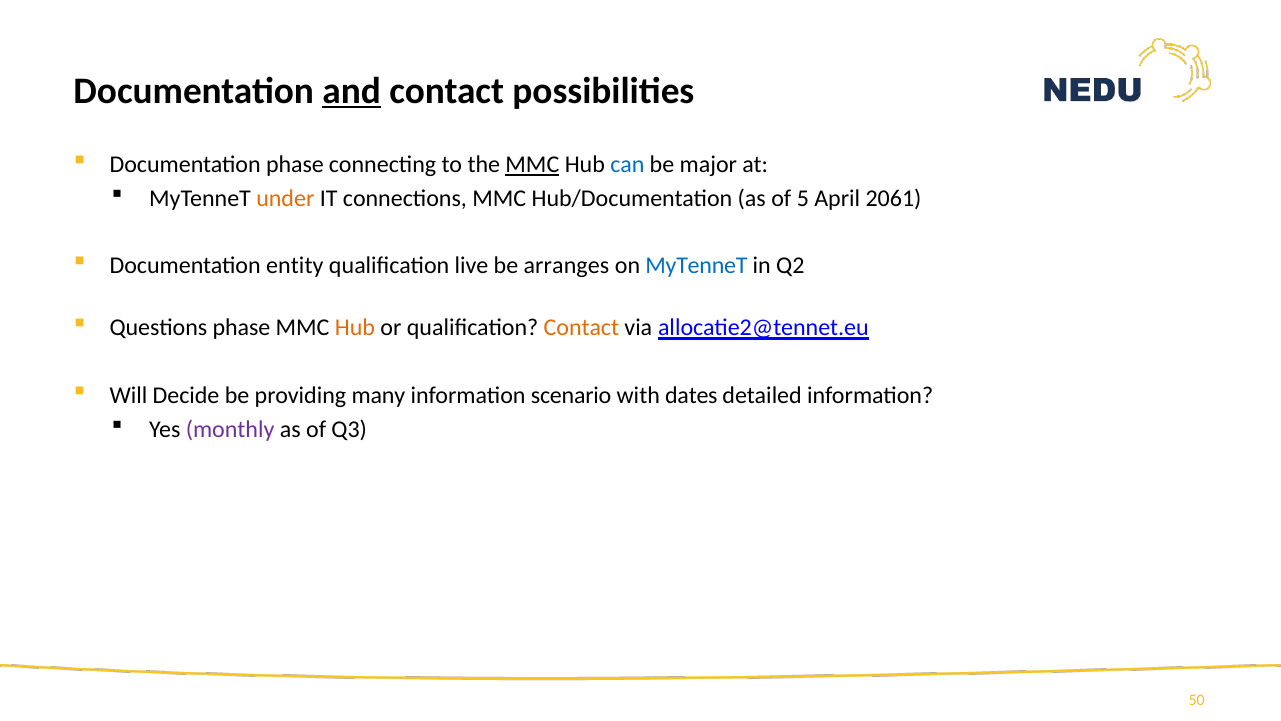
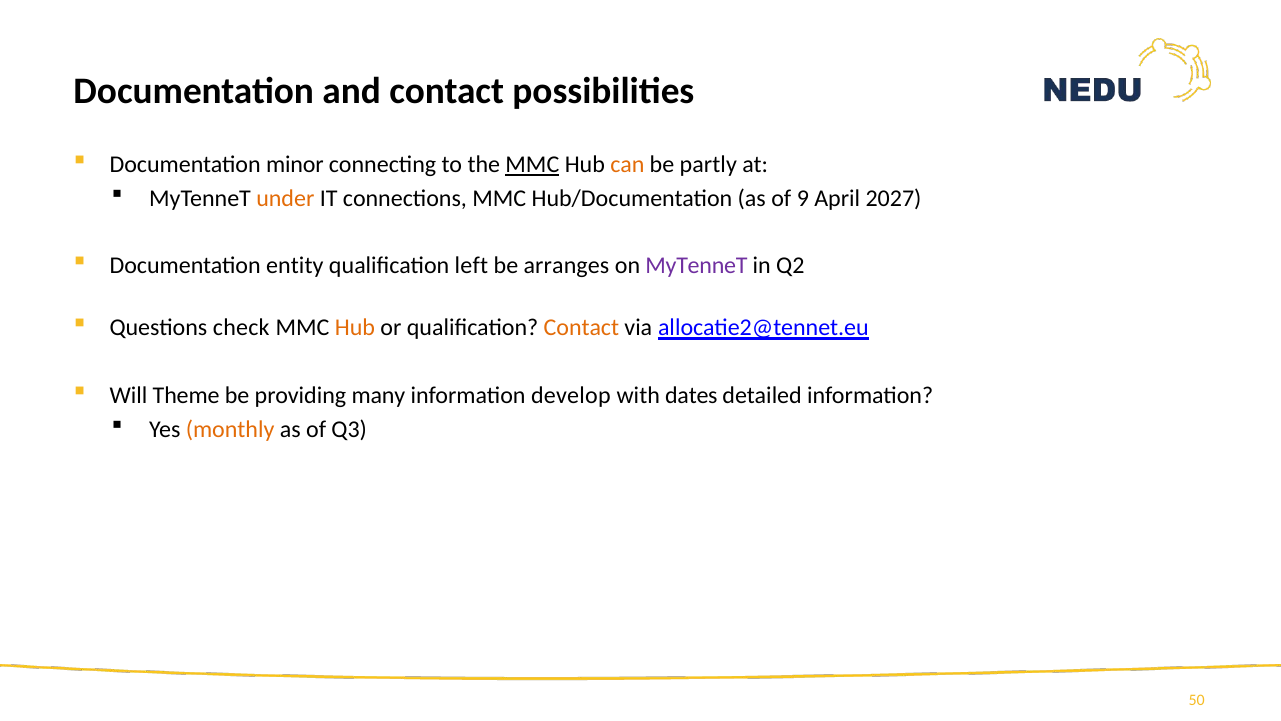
and underline: present -> none
Documentation phase: phase -> minor
can colour: blue -> orange
major: major -> partly
5: 5 -> 9
2061: 2061 -> 2027
live: live -> left
MyTenneT at (696, 265) colour: blue -> purple
Questions phase: phase -> check
Decide: Decide -> Theme
scenario: scenario -> develop
monthly colour: purple -> orange
